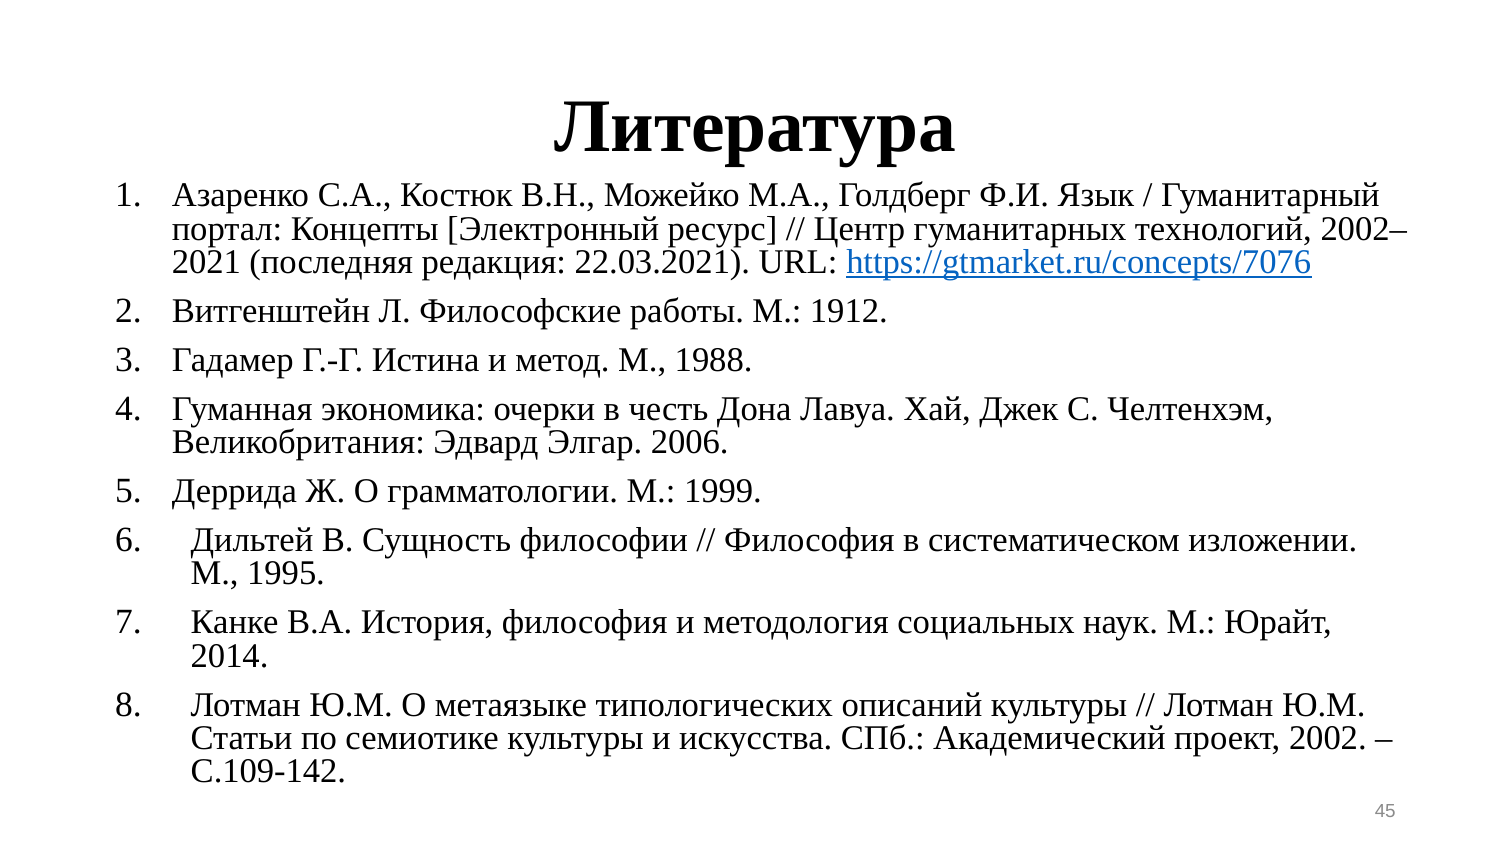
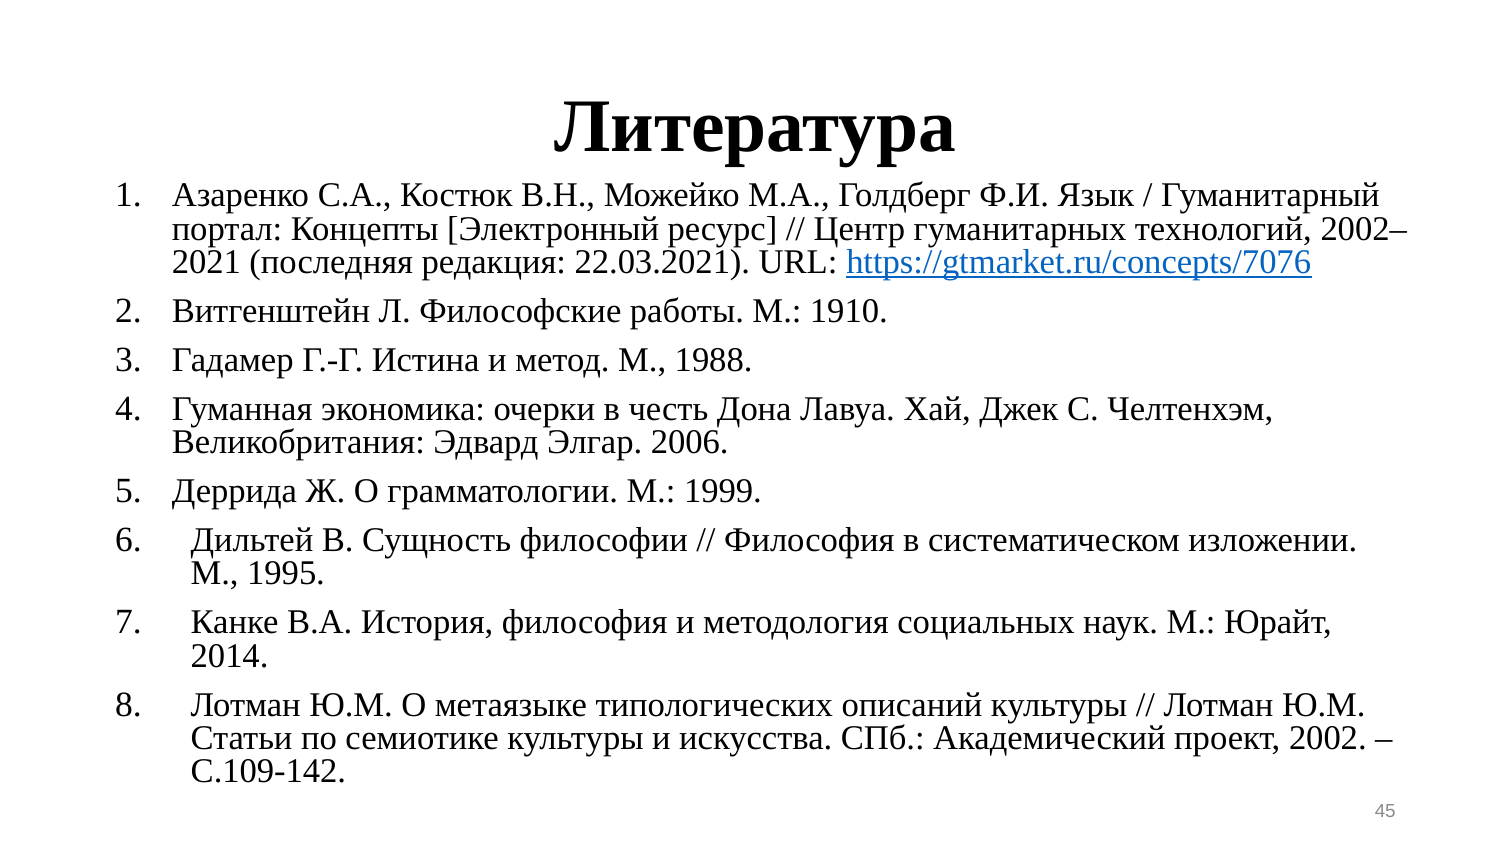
1912: 1912 -> 1910
